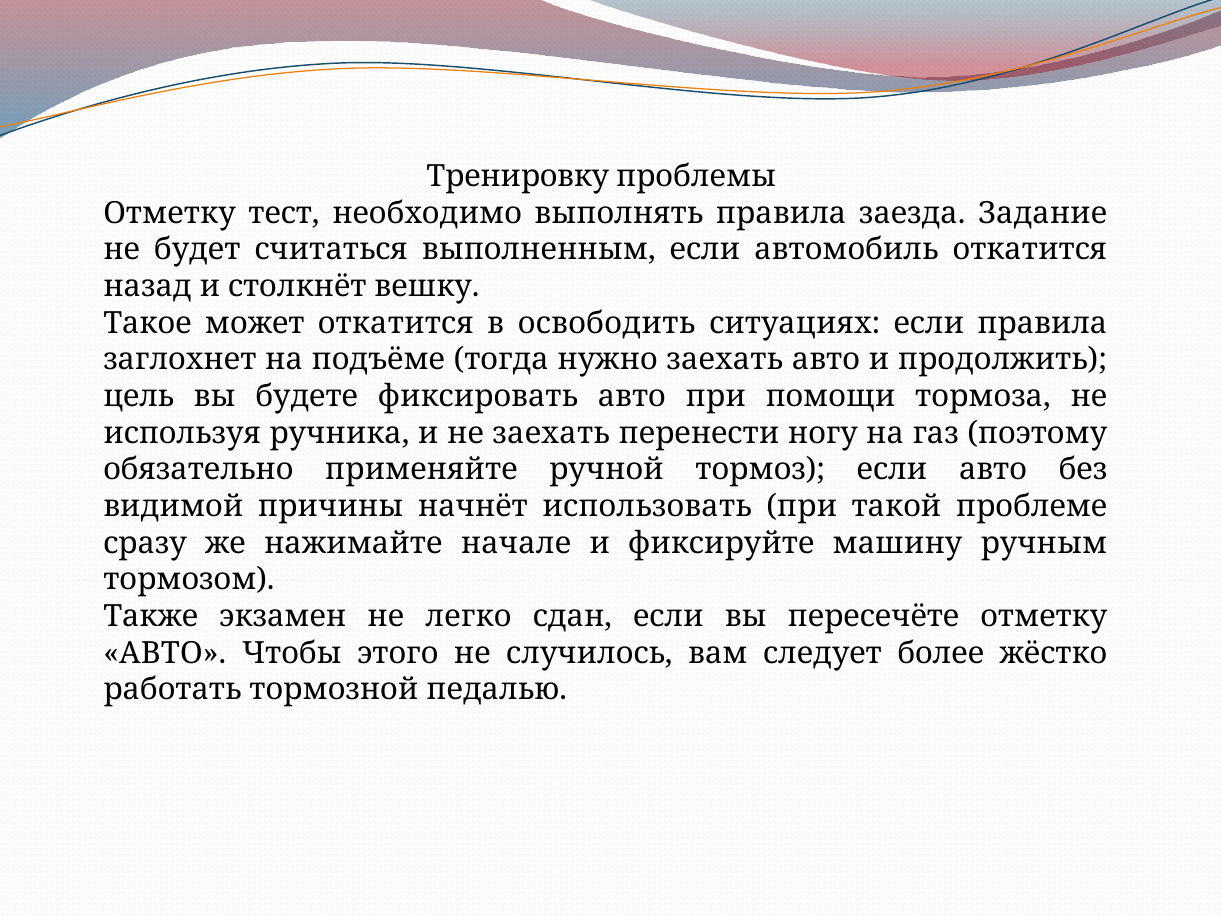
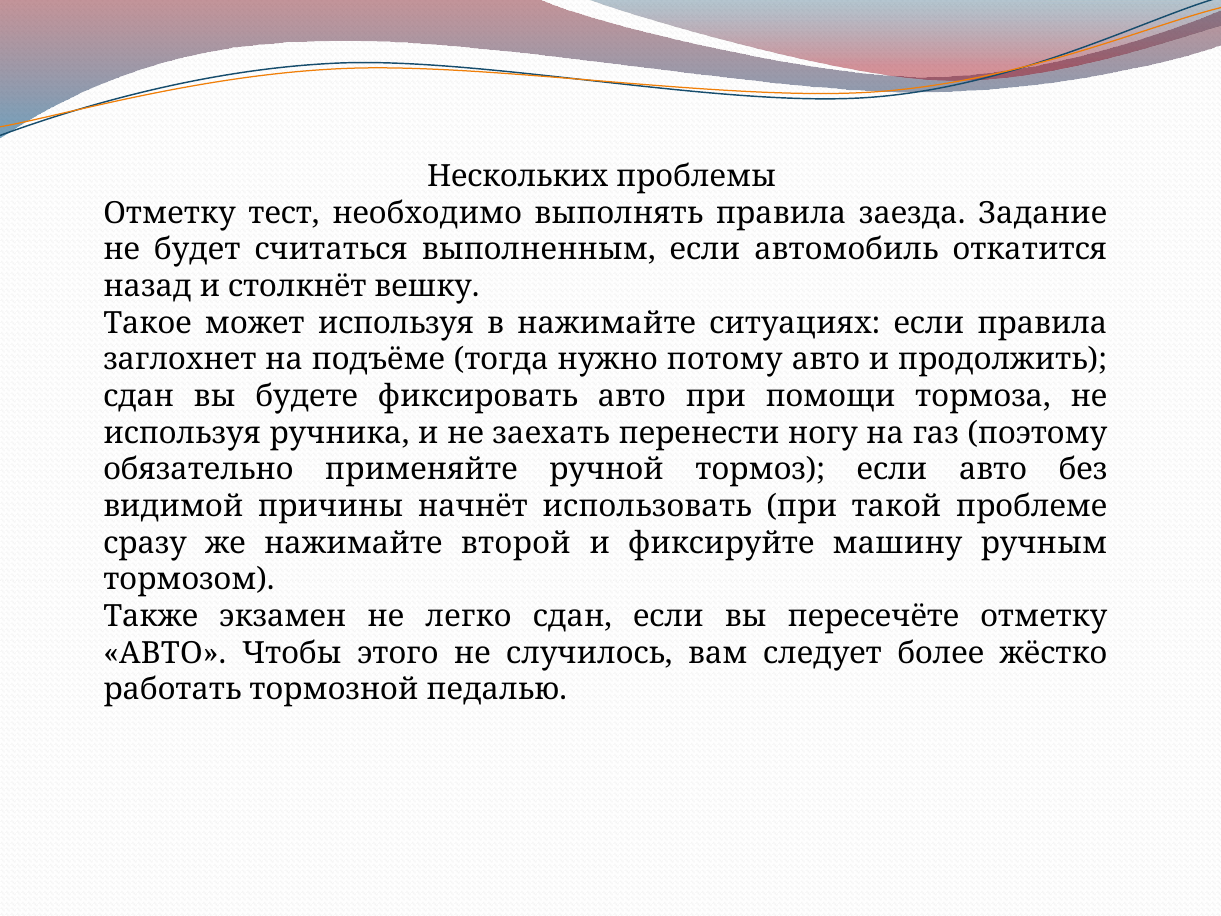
Тренировку: Тренировку -> Нескольких
может откатится: откатится -> используя
в освободить: освободить -> нажимайте
нужно заехать: заехать -> потому
цель at (139, 396): цель -> сдан
начале: начале -> второй
